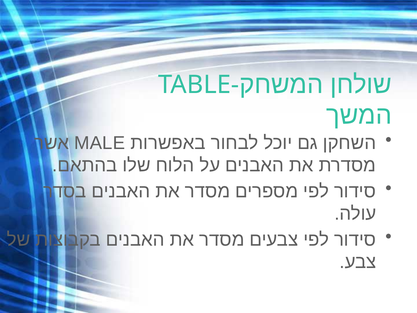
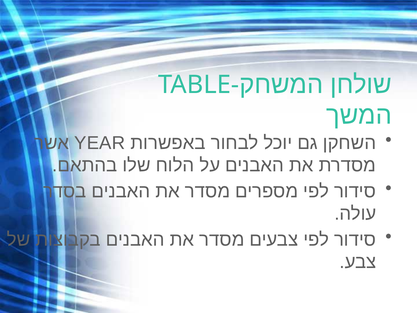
MALE: MALE -> YEAR
